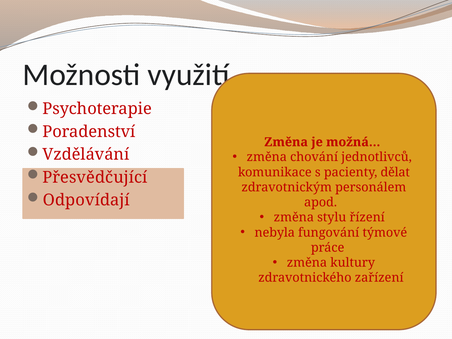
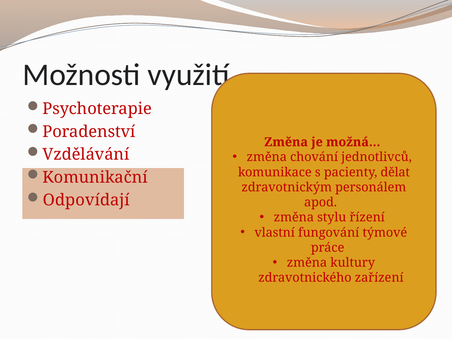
Přesvědčující: Přesvědčující -> Komunikační
nebyla: nebyla -> vlastní
